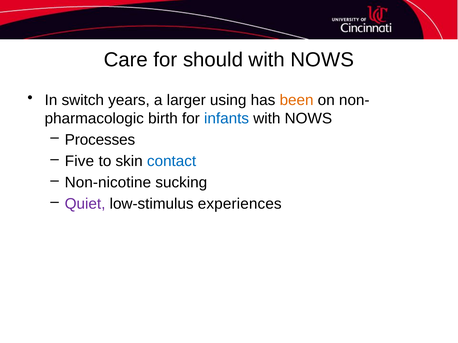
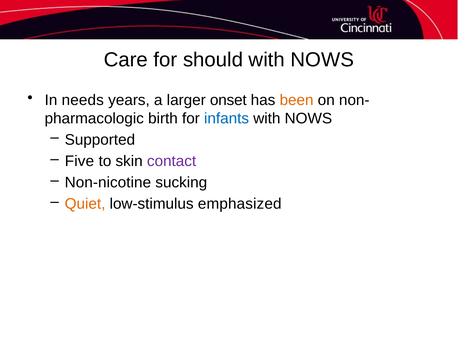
switch: switch -> needs
using: using -> onset
Processes: Processes -> Supported
contact colour: blue -> purple
Quiet colour: purple -> orange
experiences: experiences -> emphasized
